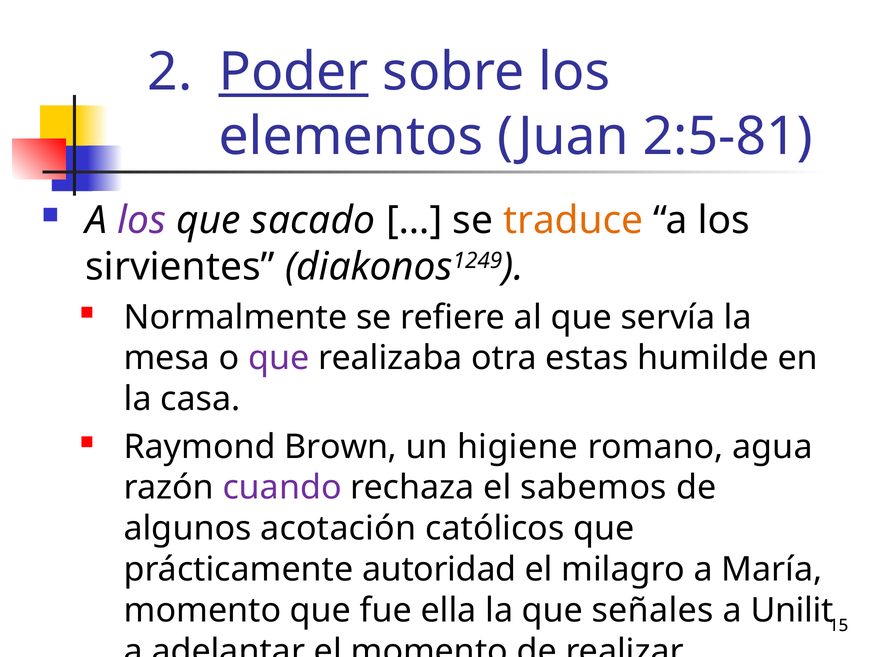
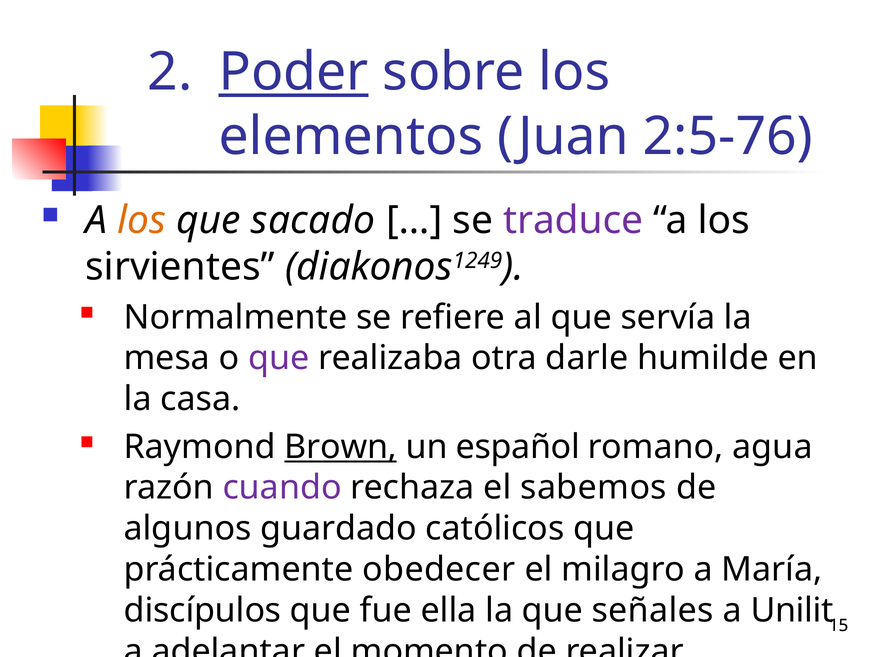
2:5-81: 2:5-81 -> 2:5-76
los at (142, 220) colour: purple -> orange
traduce colour: orange -> purple
estas: estas -> darle
Brown underline: none -> present
higiene: higiene -> español
acotación: acotación -> guardado
autoridad: autoridad -> obedecer
momento at (202, 610): momento -> discípulos
